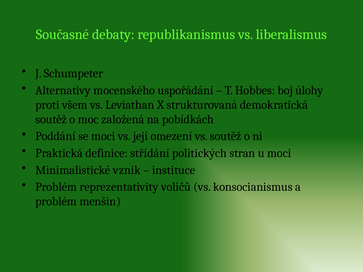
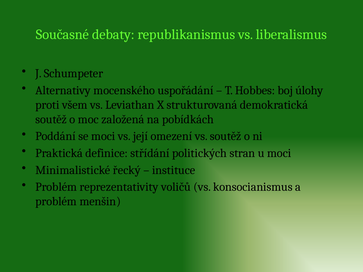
vznik: vznik -> řecký
